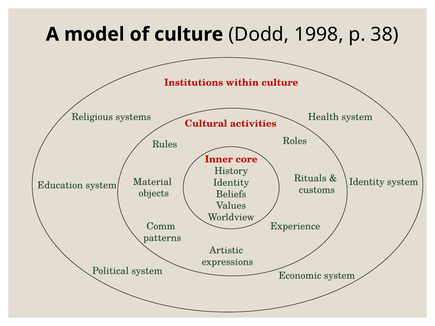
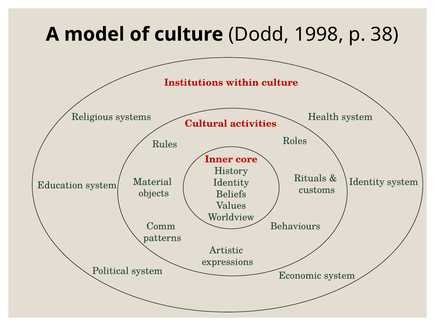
Experience: Experience -> Behaviours
